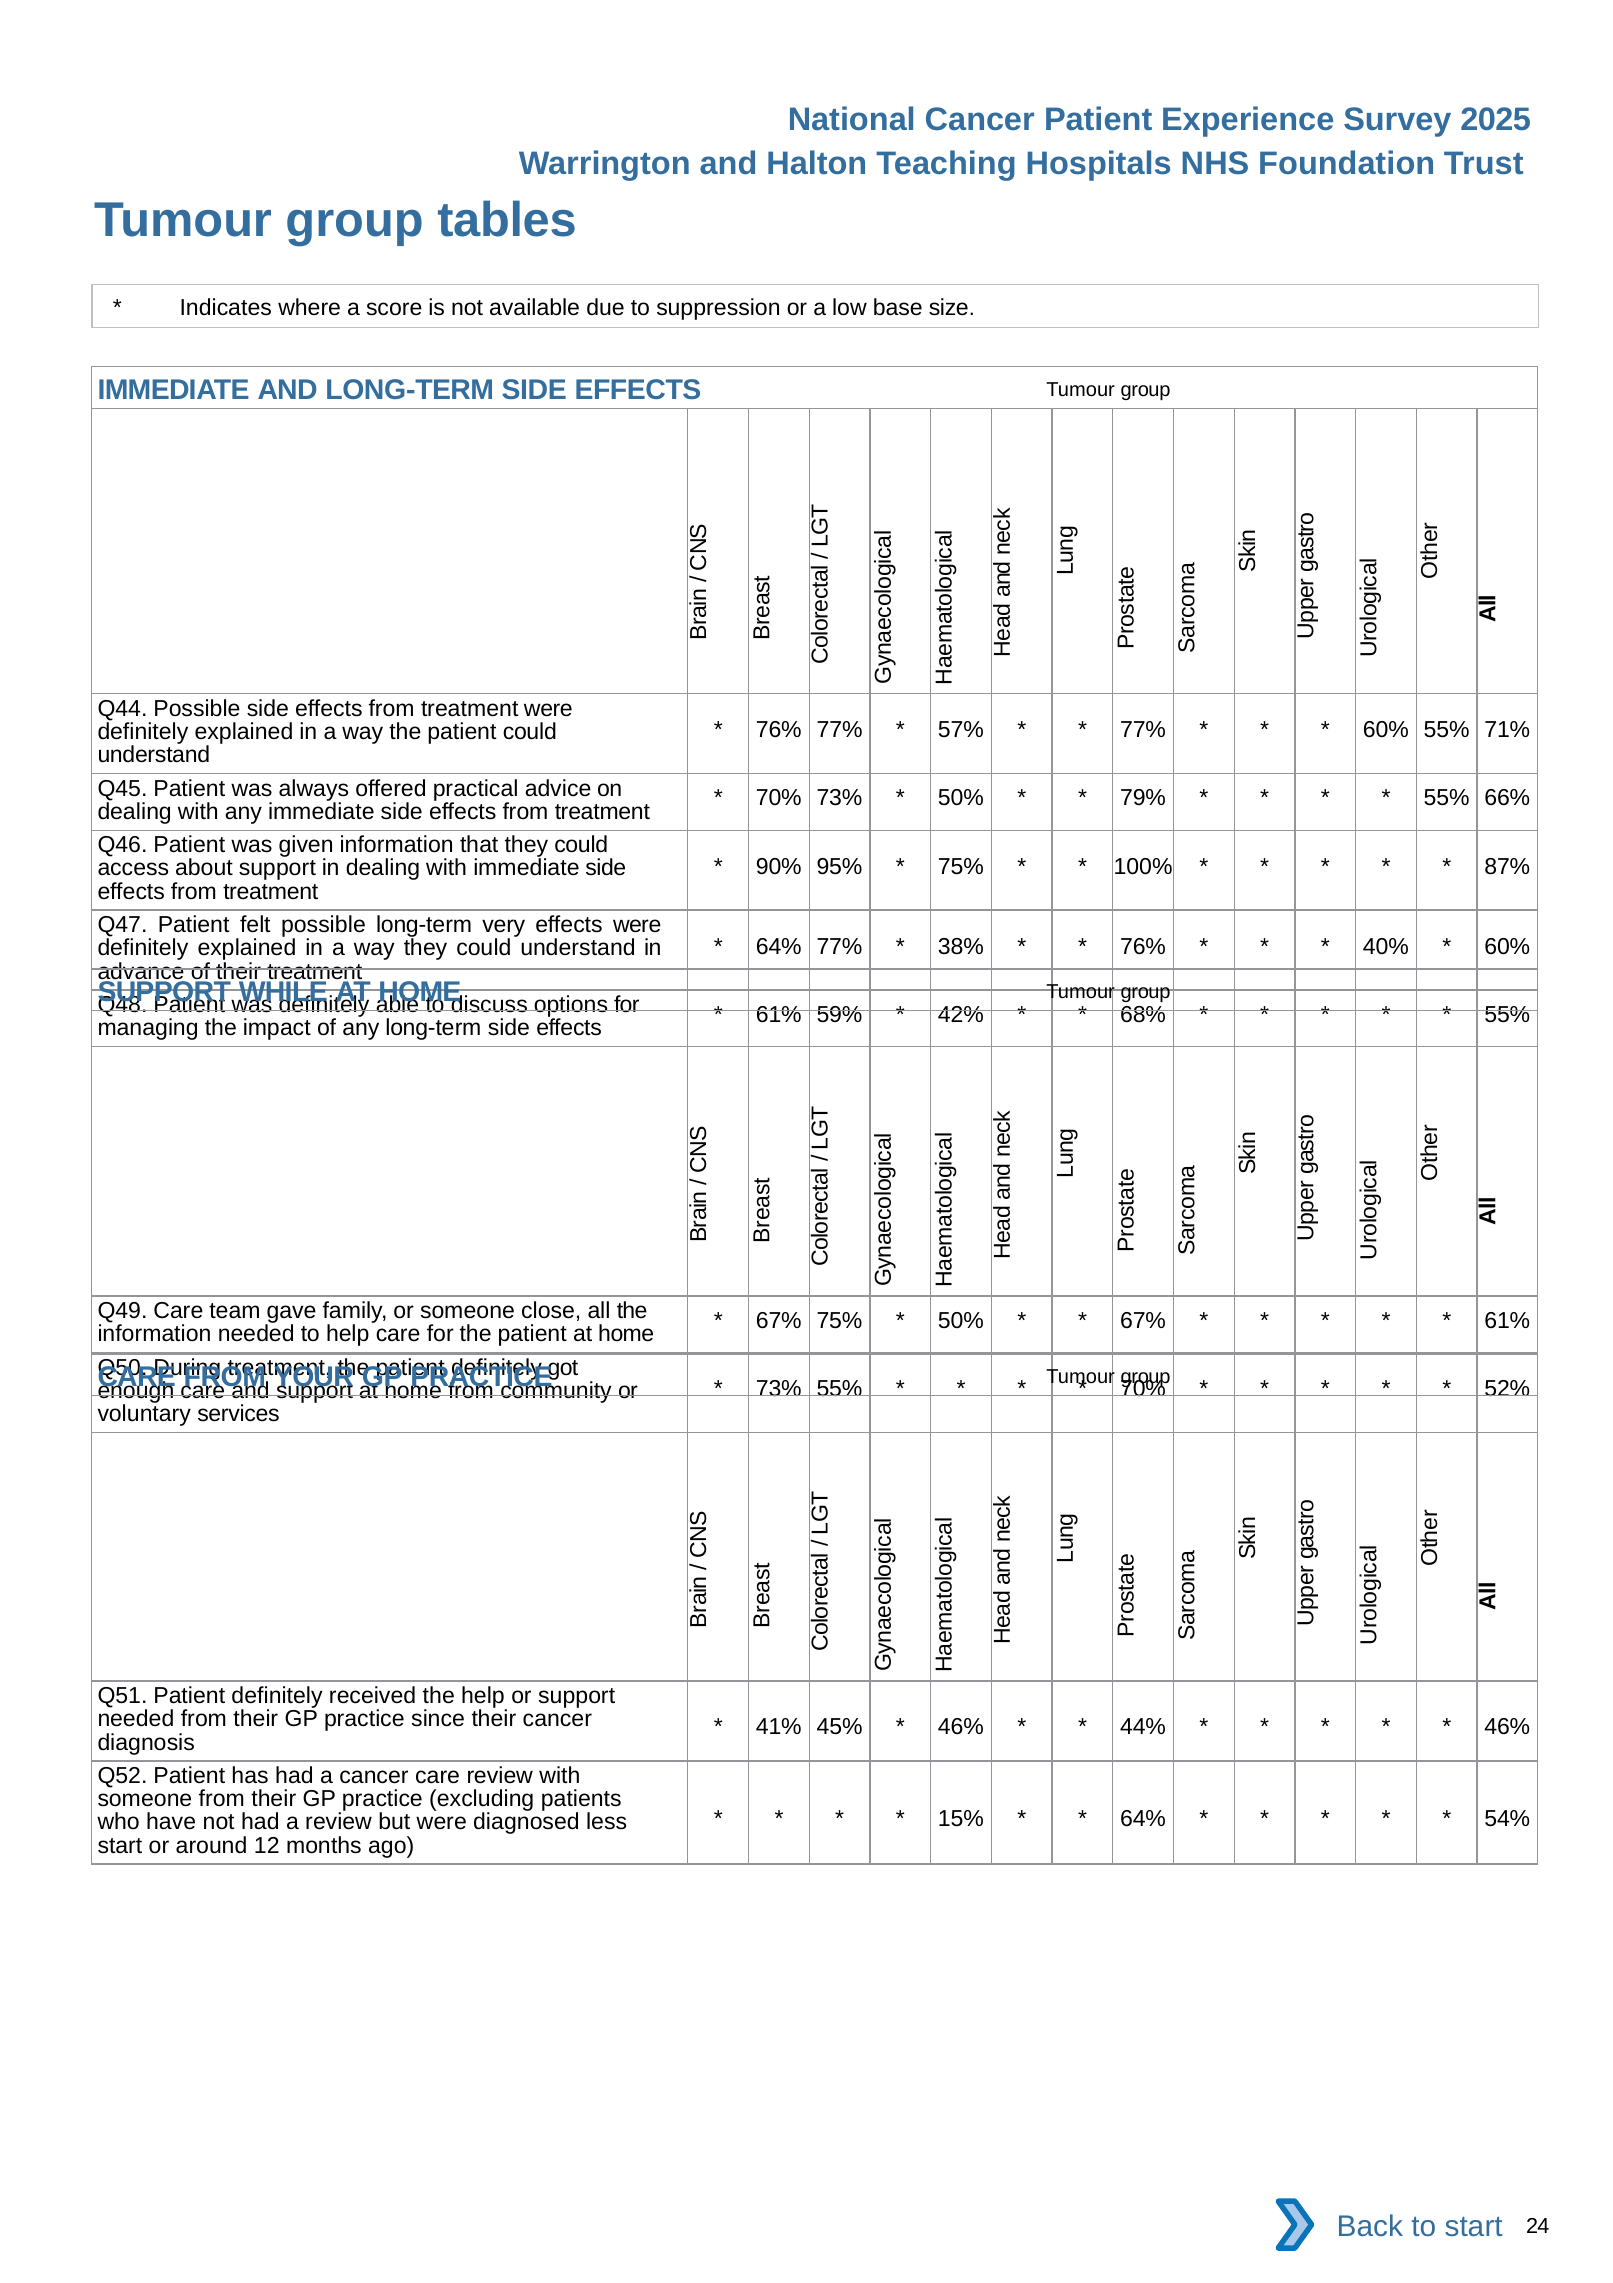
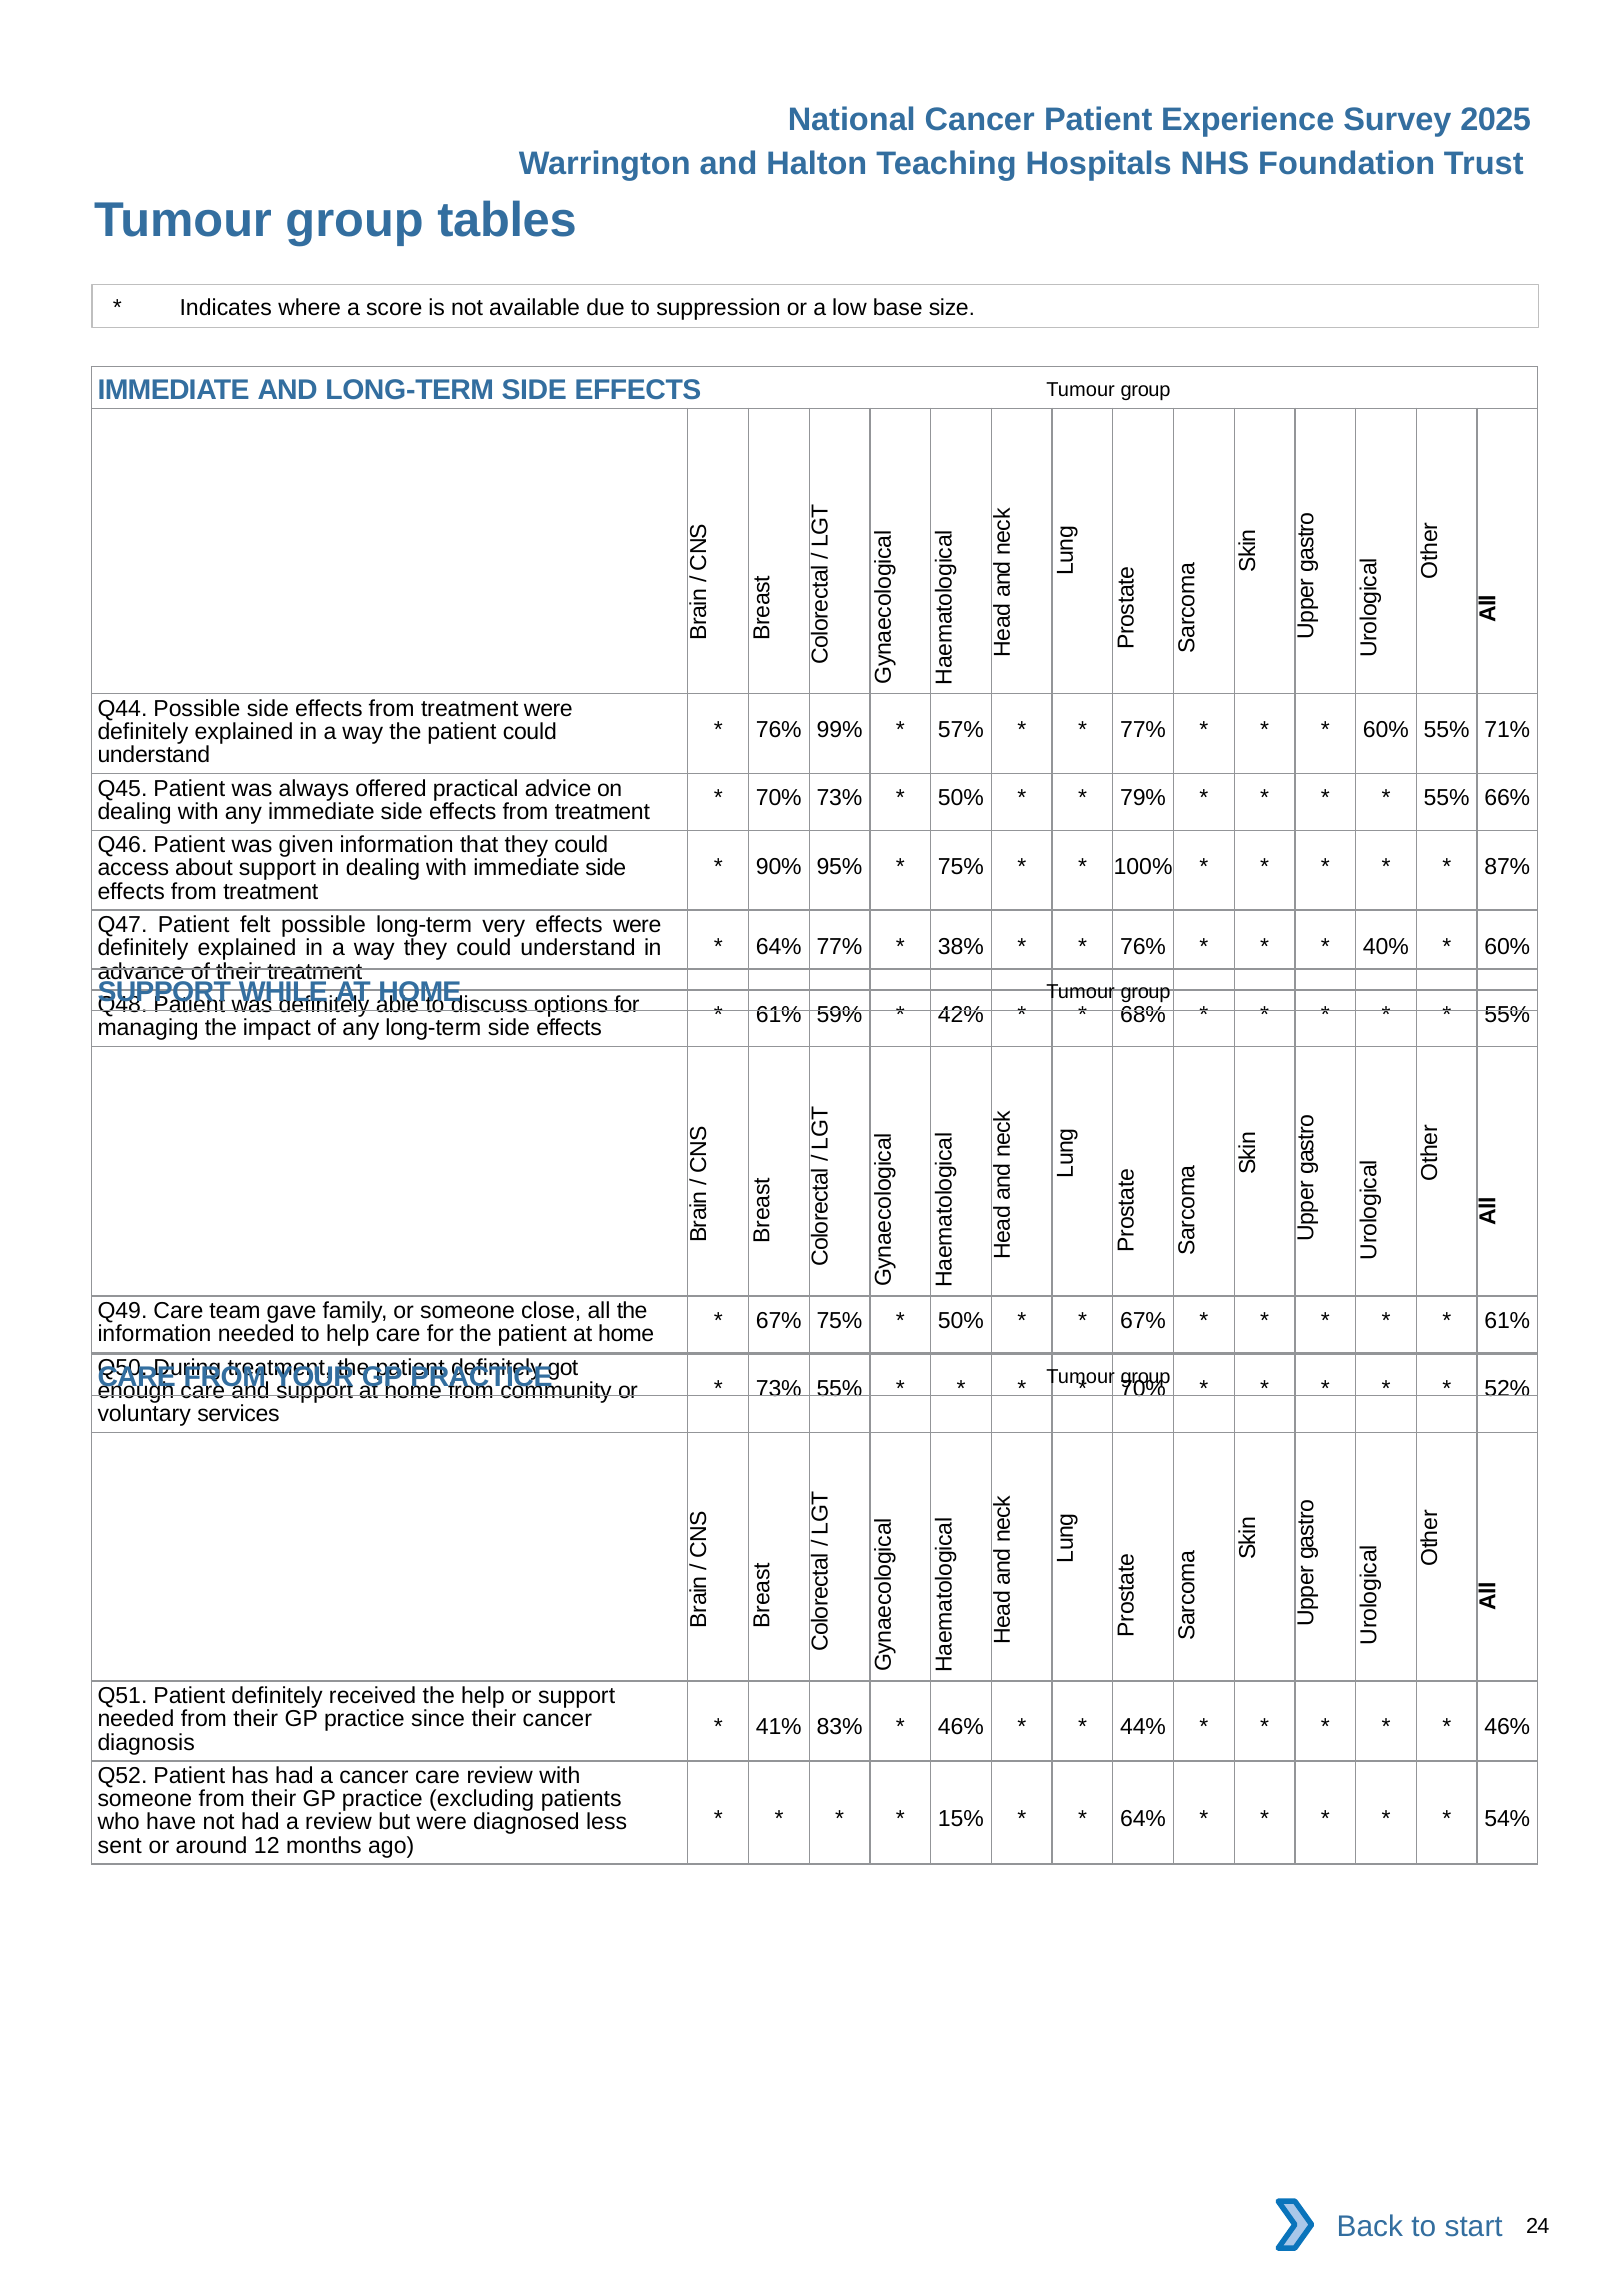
76% 77%: 77% -> 99%
45%: 45% -> 83%
start at (120, 1845): start -> sent
